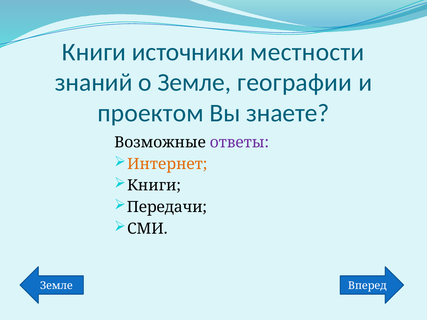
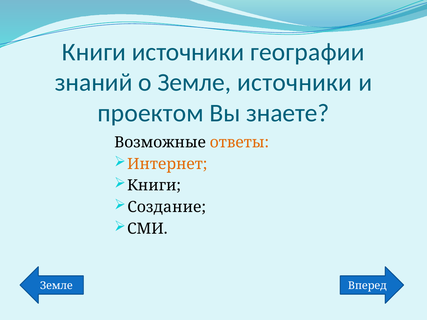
местности: местности -> географии
Земле географии: географии -> источники
ответы colour: purple -> orange
Передачи: Передачи -> Создание
